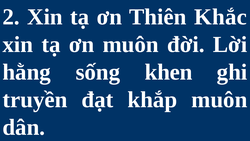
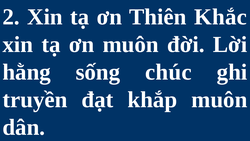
khen: khen -> chúc
